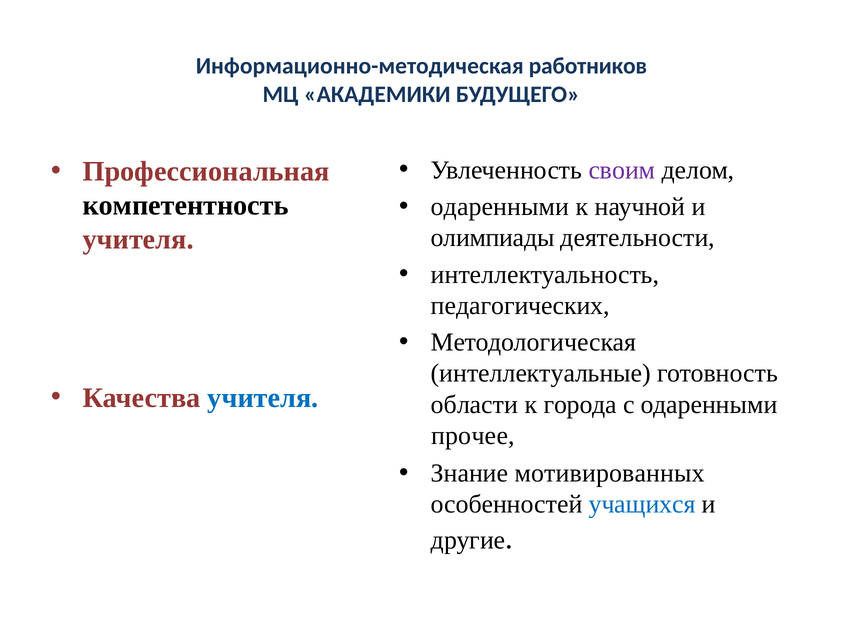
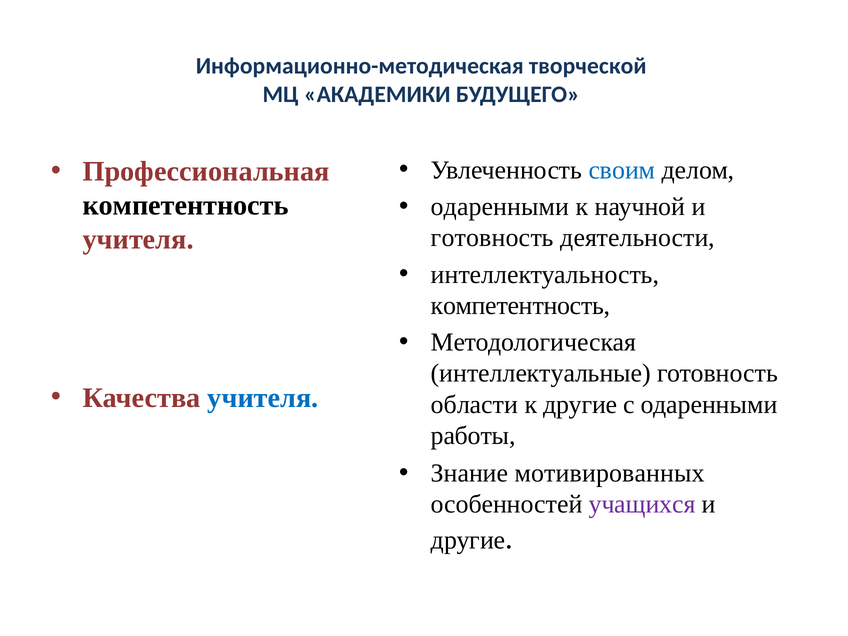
работников: работников -> творческой
своим colour: purple -> blue
олимпиады at (493, 238): олимпиады -> готовность
педагогических at (520, 306): педагогических -> компетентность
к города: города -> другие
прочее: прочее -> работы
учащихся colour: blue -> purple
